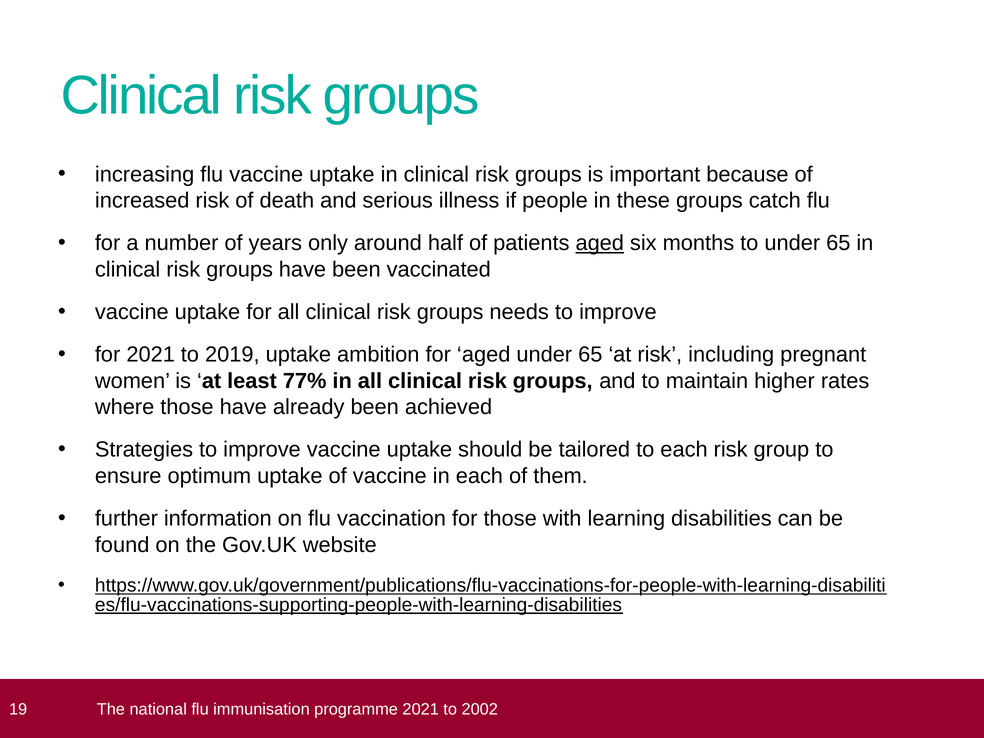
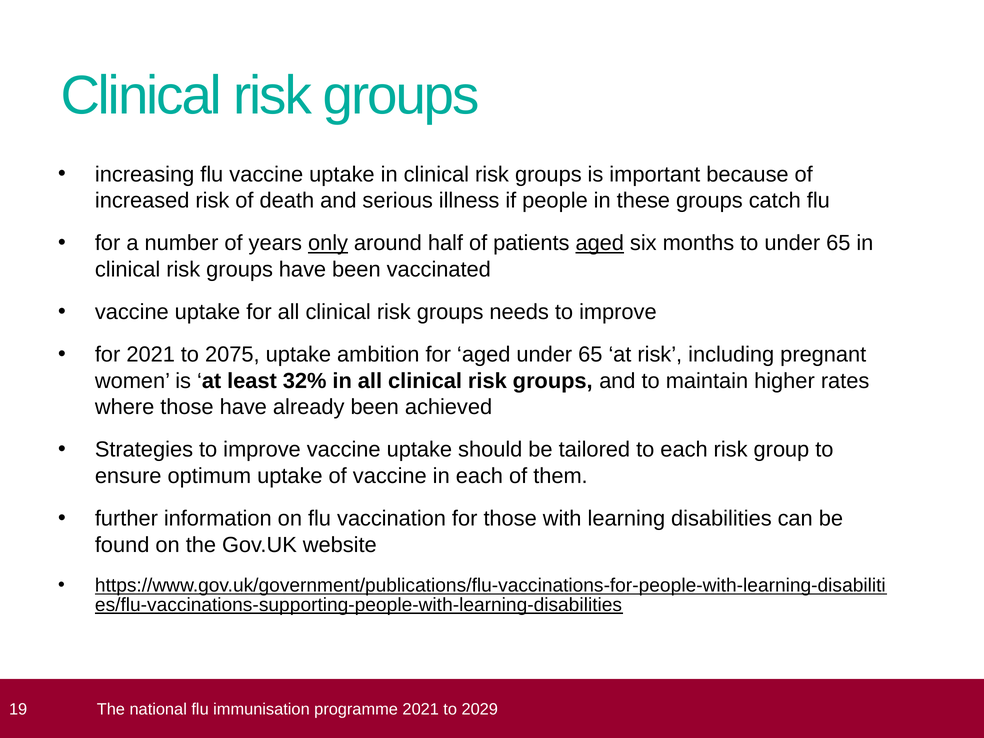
only underline: none -> present
2019: 2019 -> 2075
77%: 77% -> 32%
2002: 2002 -> 2029
